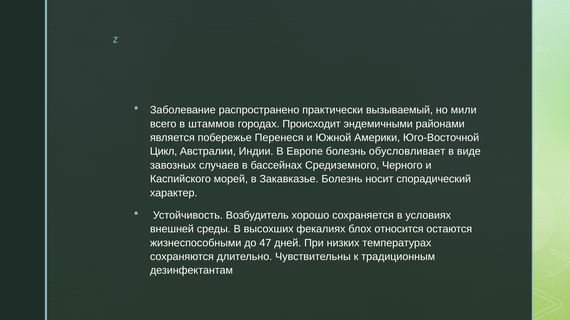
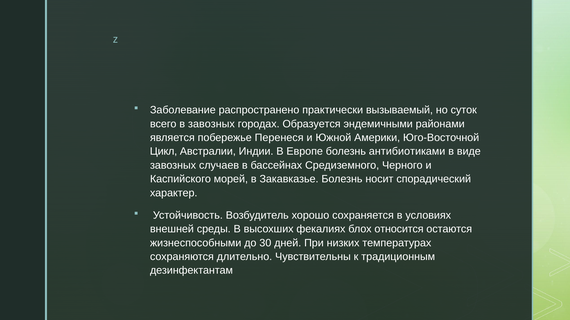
мили: мили -> суток
в штаммов: штаммов -> завозных
Происходит: Происходит -> Образуется
обусловливает: обусловливает -> антибиотиками
47: 47 -> 30
